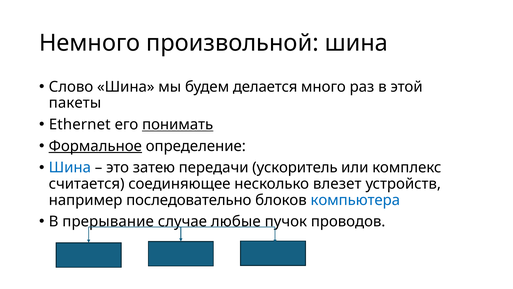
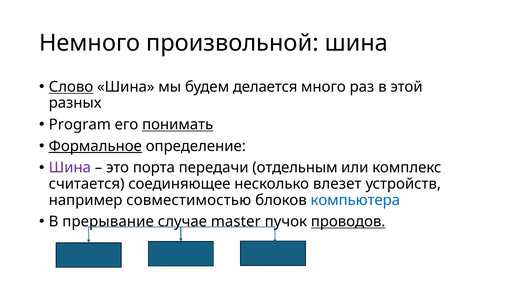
Слово underline: none -> present
пакеты: пакеты -> разных
Ethernet: Ethernet -> Program
Шина at (70, 167) colour: blue -> purple
затею: затею -> порта
ускоритель: ускоритель -> отдельным
последовательно: последовательно -> совместимостью
любые: любые -> master
проводов underline: none -> present
